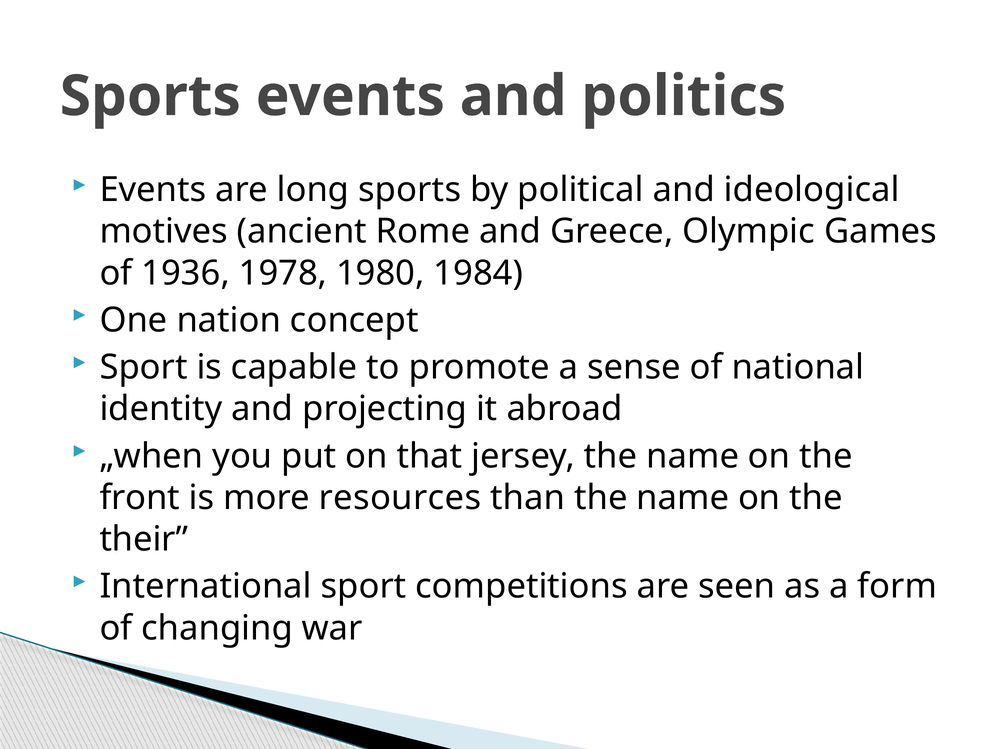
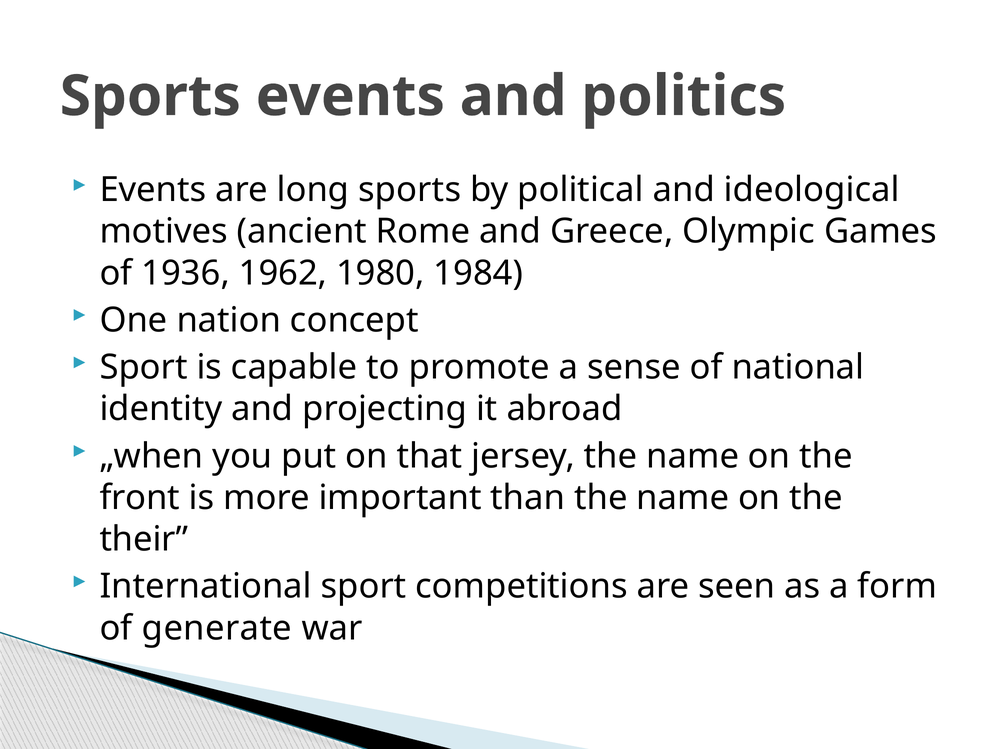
1978: 1978 -> 1962
resources: resources -> important
changing: changing -> generate
